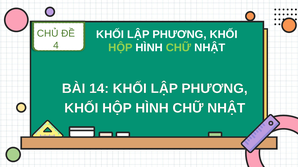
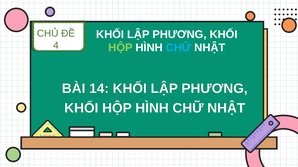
CHỮ at (179, 48) colour: light green -> light blue
